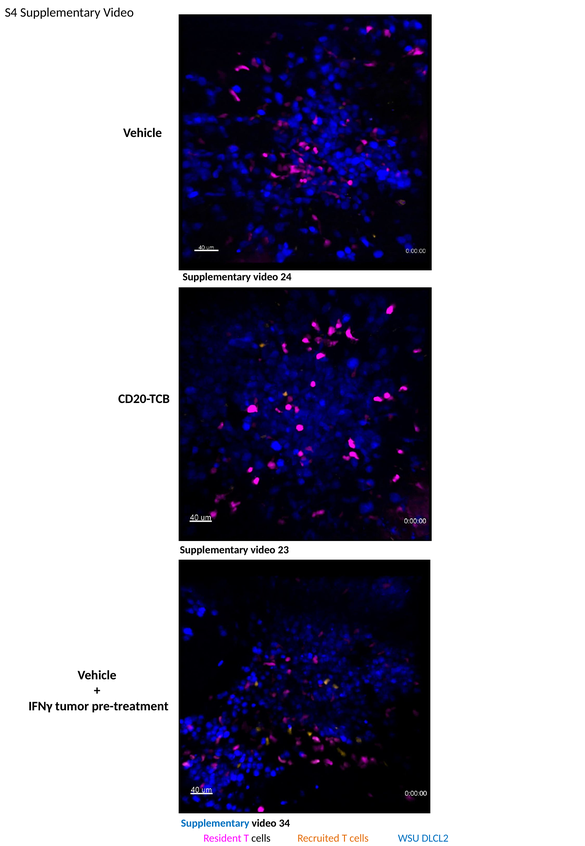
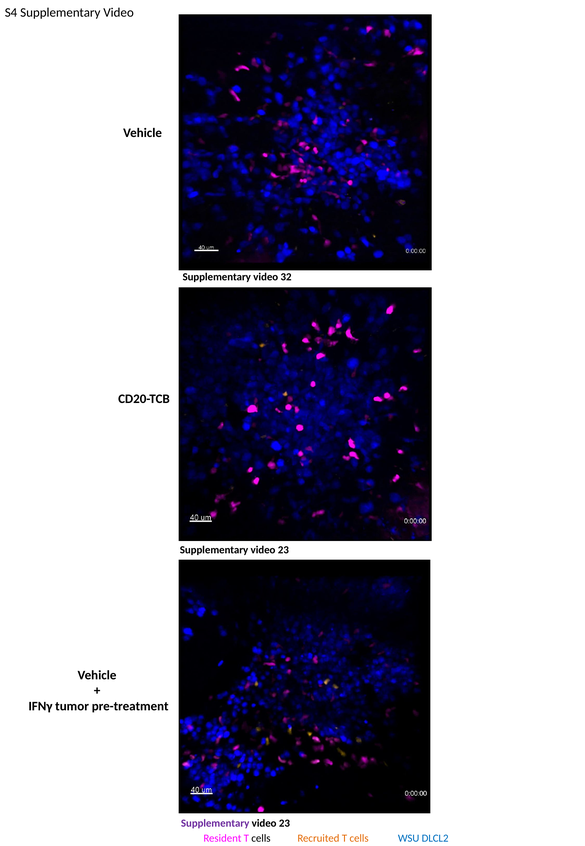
24: 24 -> 32
Supplementary at (215, 822) colour: blue -> purple
34 at (284, 822): 34 -> 23
